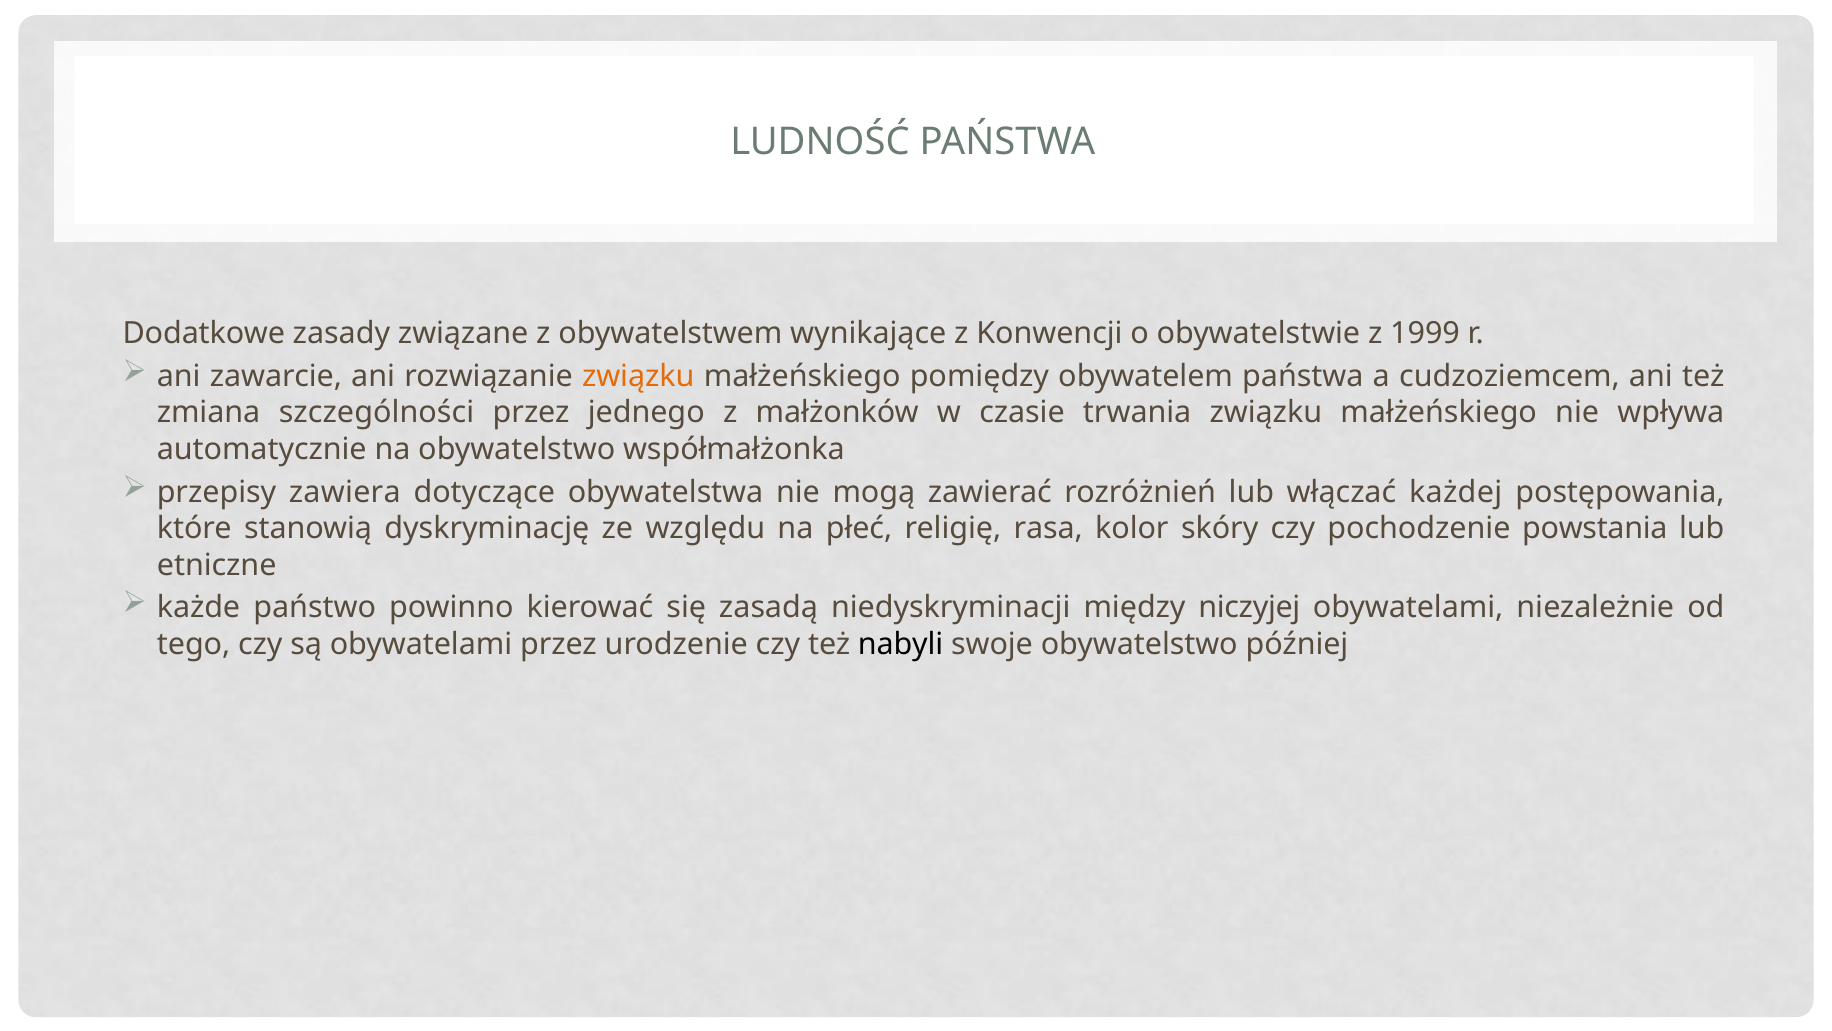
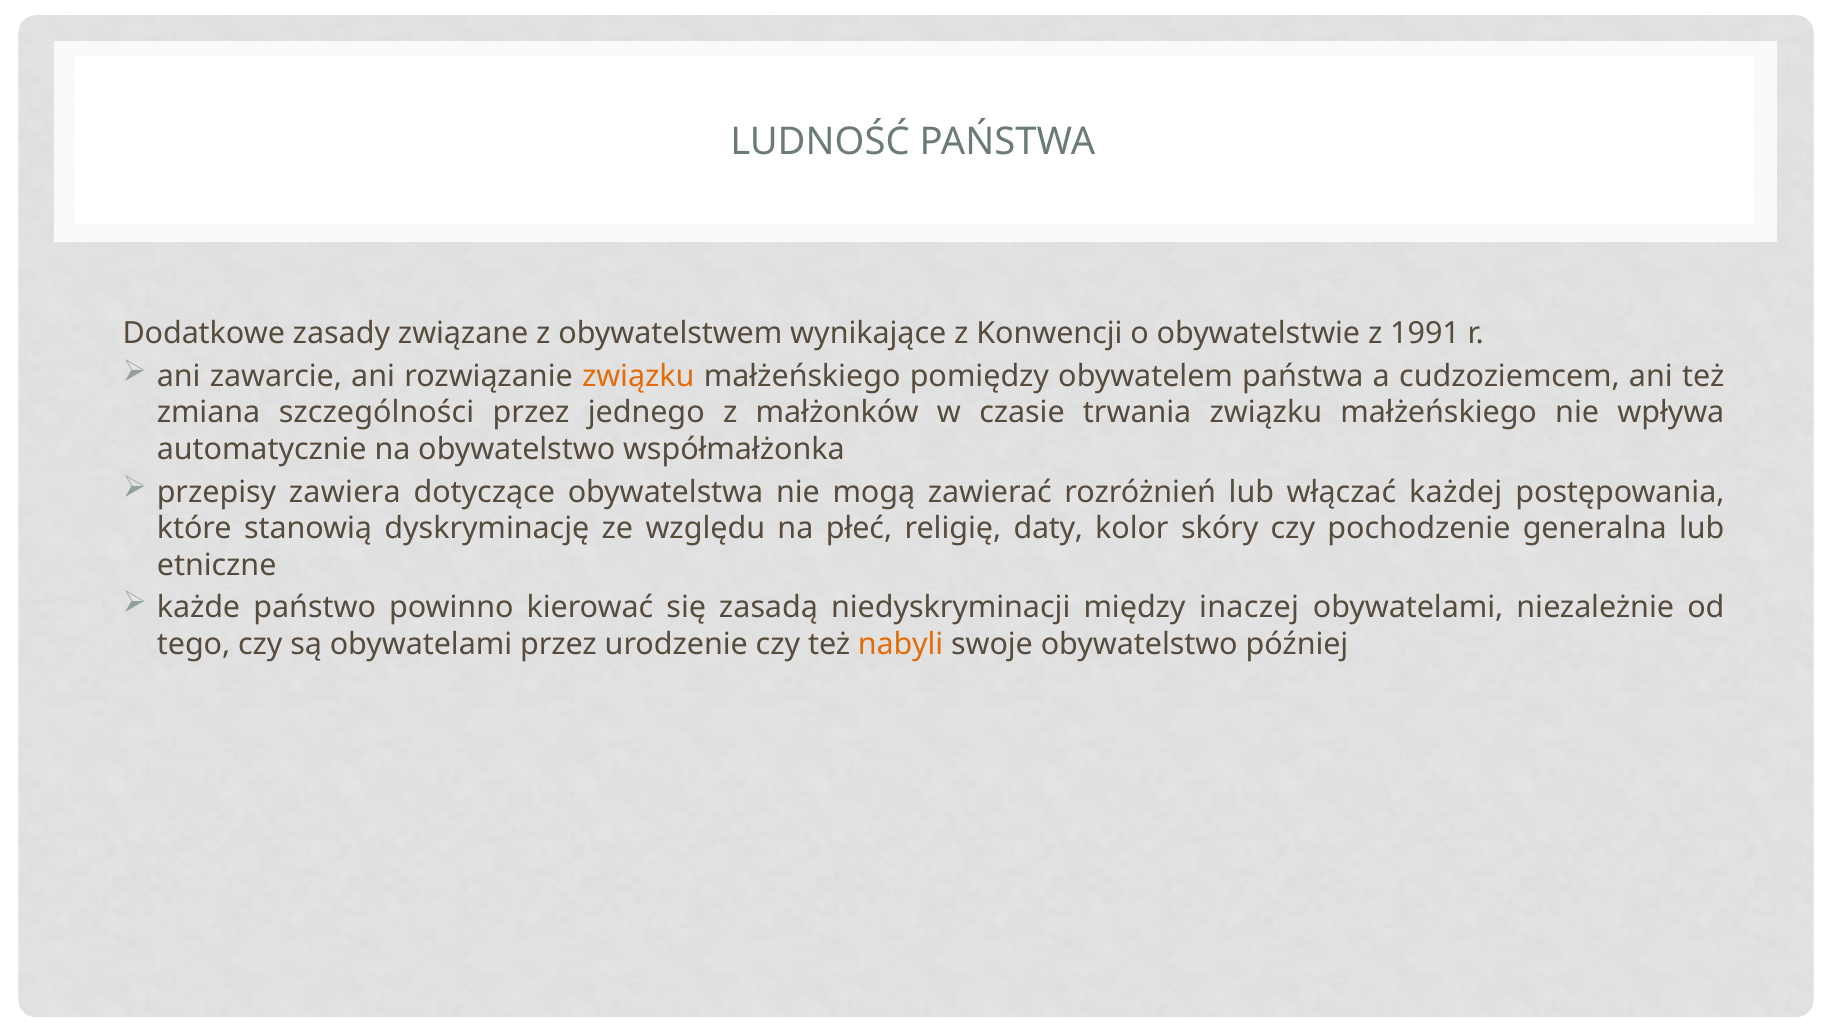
1999: 1999 -> 1991
rasa: rasa -> daty
powstania: powstania -> generalna
niczyjej: niczyjej -> inaczej
nabyli colour: black -> orange
